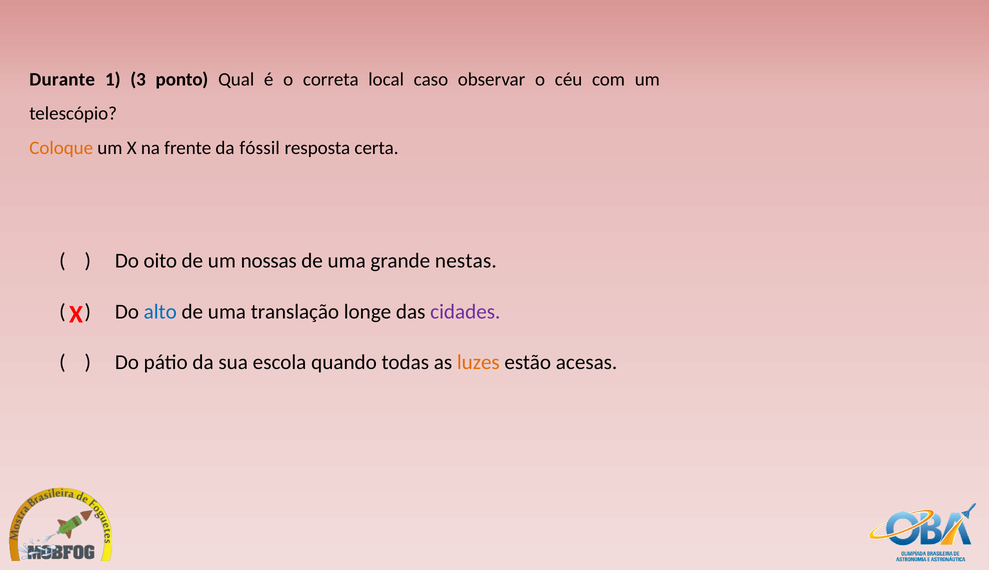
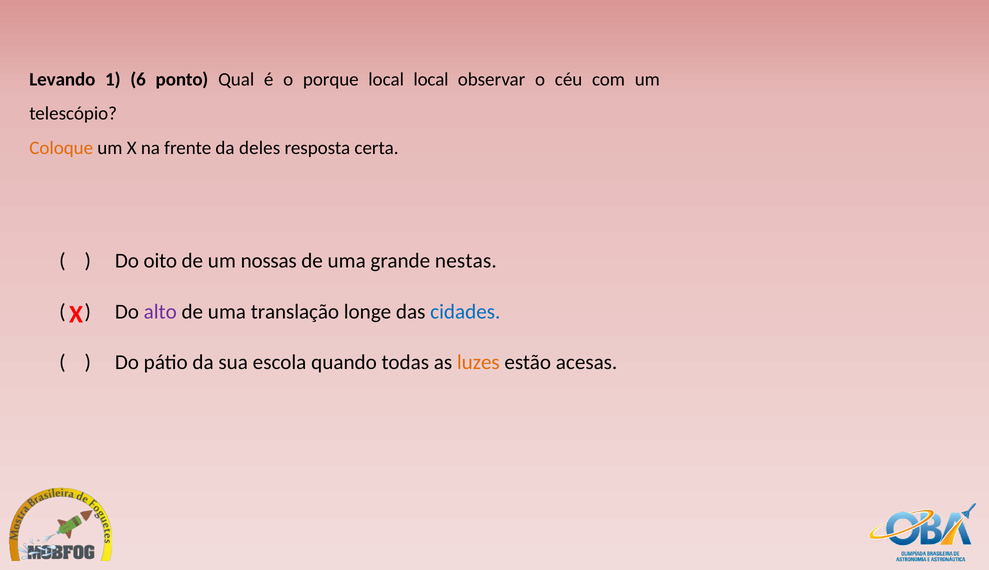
Durante: Durante -> Levando
3: 3 -> 6
correta: correta -> porque
local caso: caso -> local
fóssil: fóssil -> deles
alto colour: blue -> purple
cidades colour: purple -> blue
